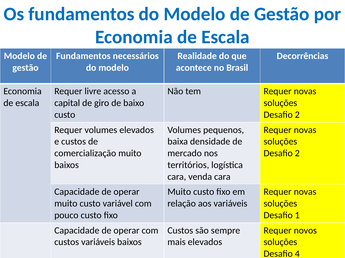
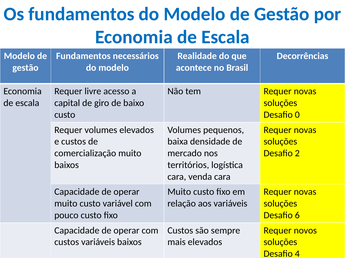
2 at (297, 115): 2 -> 0
1: 1 -> 6
